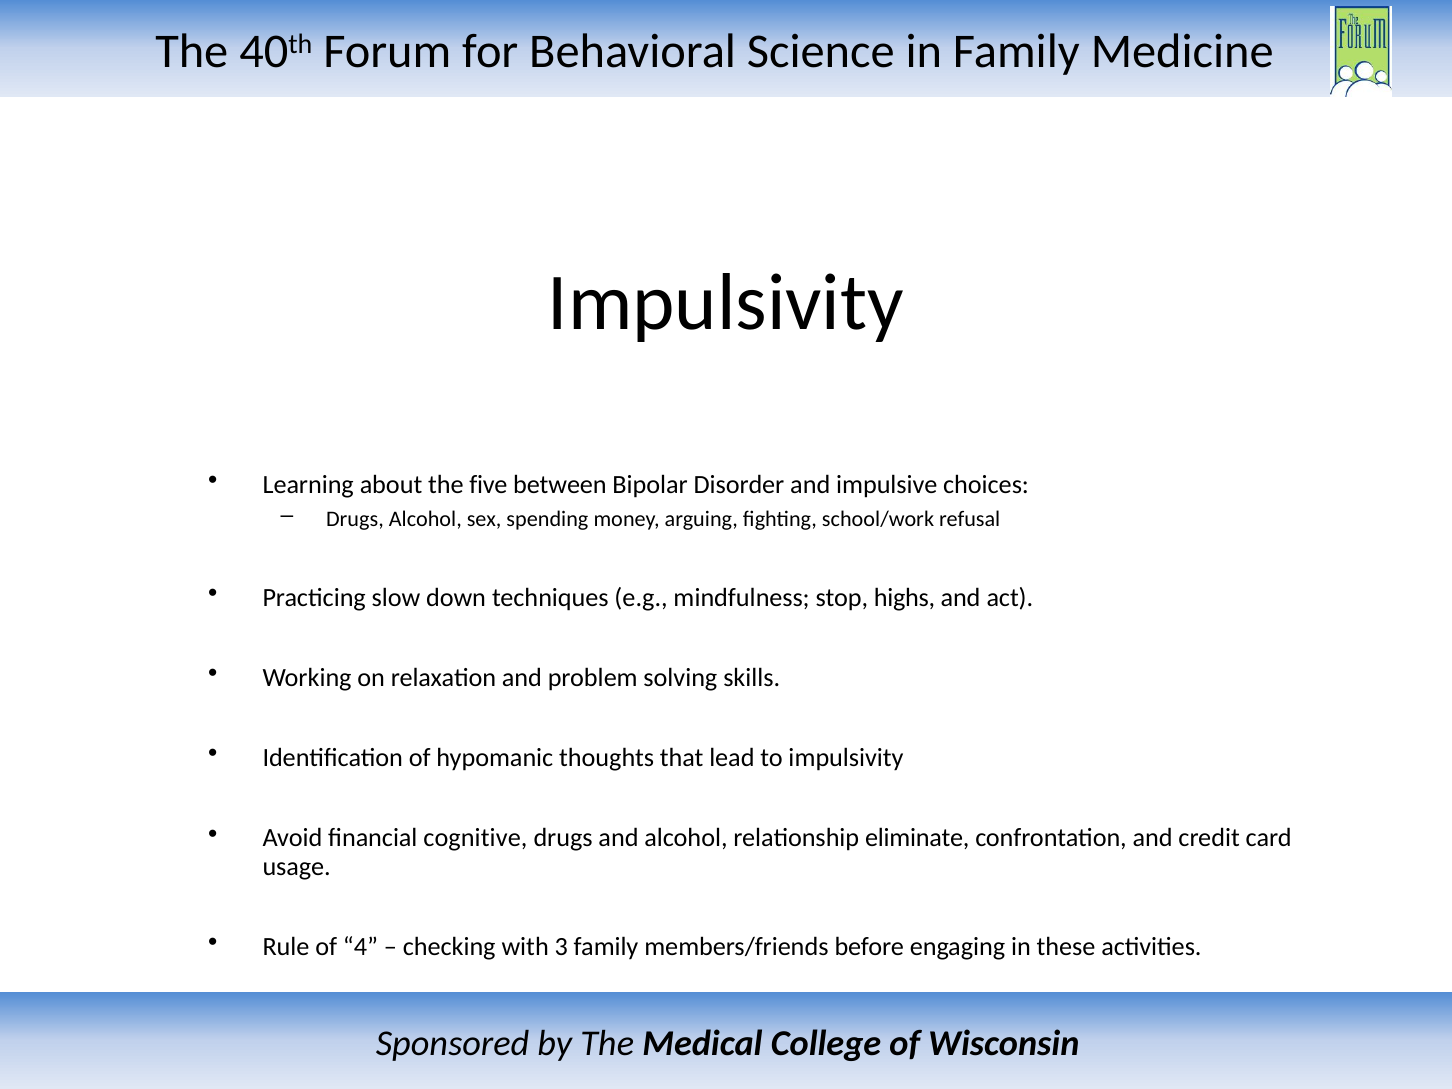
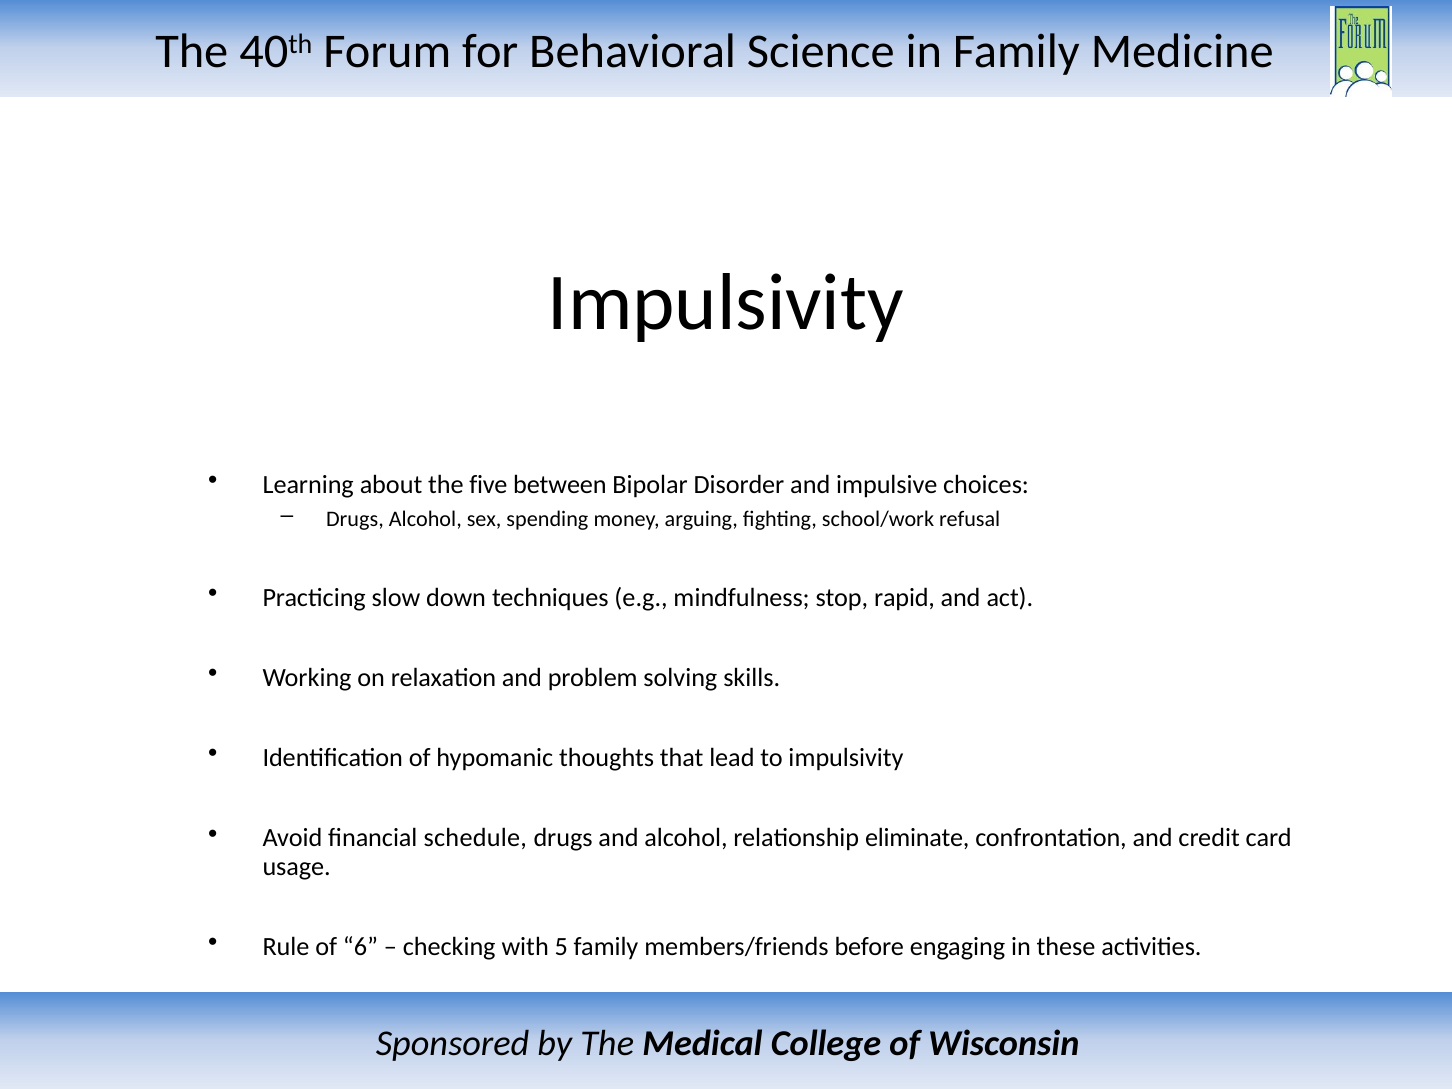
highs: highs -> rapid
cognitive: cognitive -> schedule
4: 4 -> 6
3: 3 -> 5
